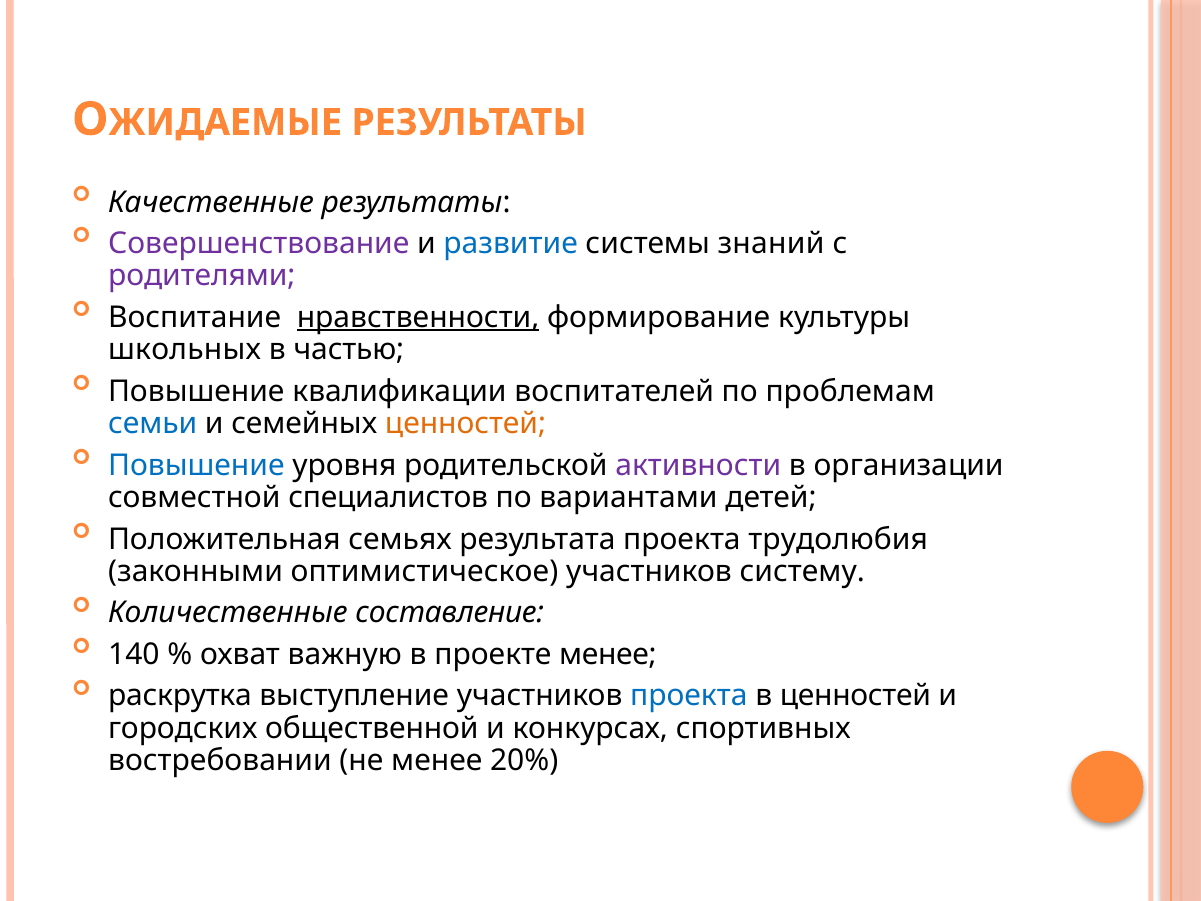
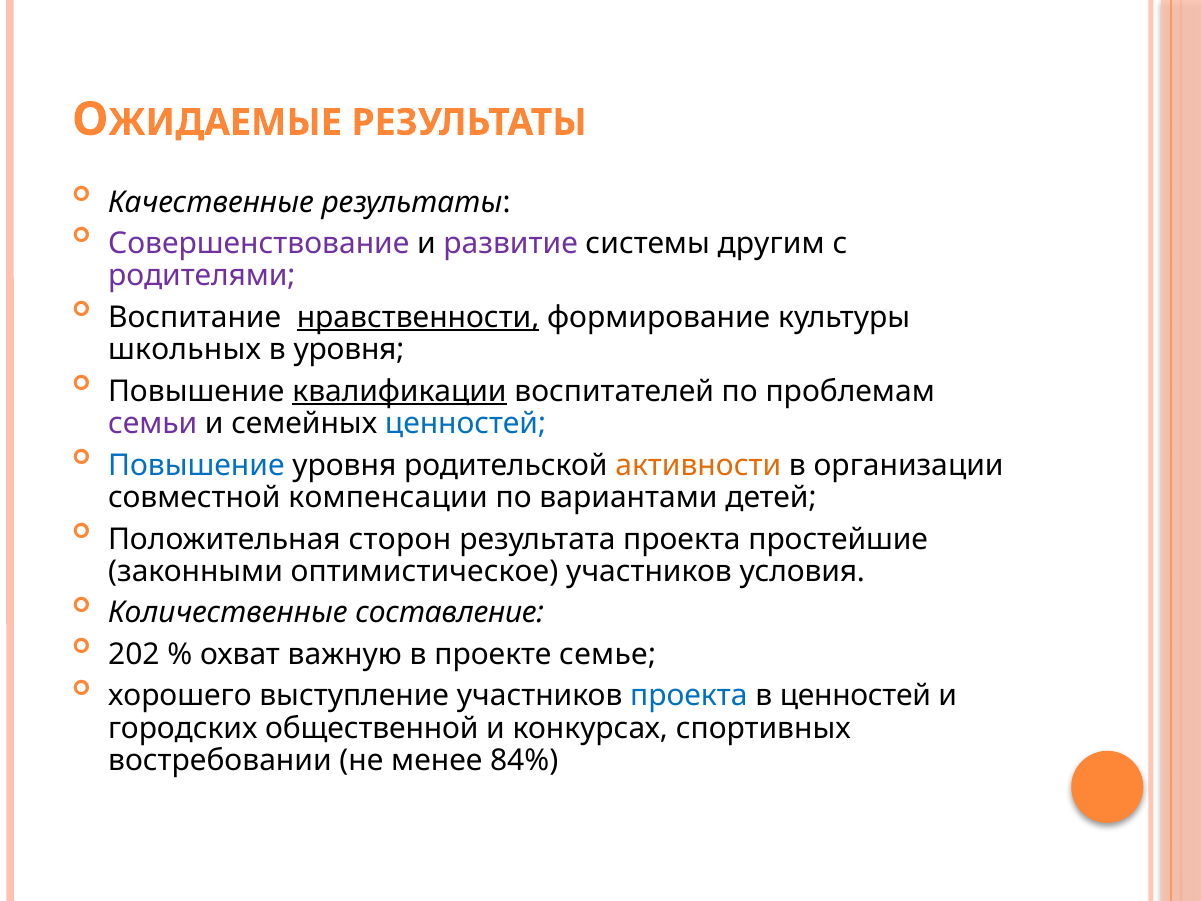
развитие colour: blue -> purple
знаний: знаний -> другим
в частью: частью -> уровня
квалификации underline: none -> present
семьи colour: blue -> purple
ценностей at (466, 424) colour: orange -> blue
активности colour: purple -> orange
специалистов: специалистов -> компенсации
семьях: семьях -> сторон
трудолюбия: трудолюбия -> простейшие
систему: систему -> условия
140: 140 -> 202
проекте менее: менее -> семье
раскрутка: раскрутка -> хорошего
20%: 20% -> 84%
